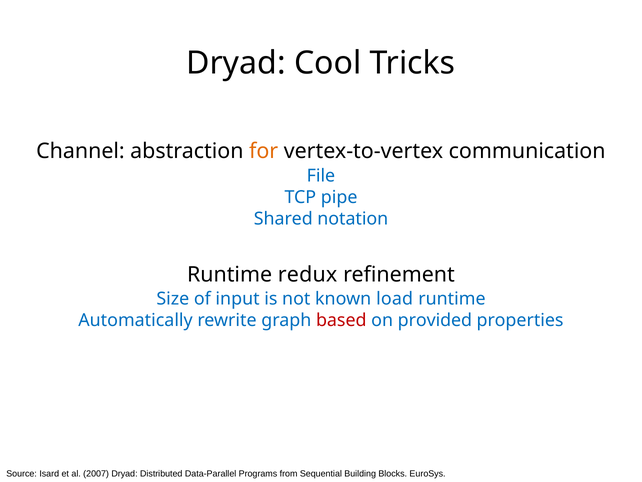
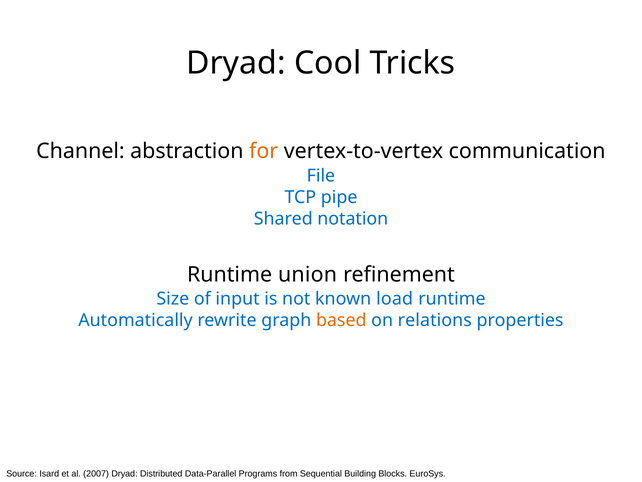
redux: redux -> union
based colour: red -> orange
provided: provided -> relations
